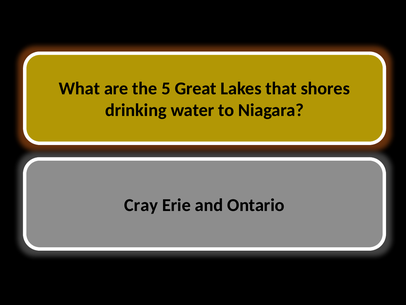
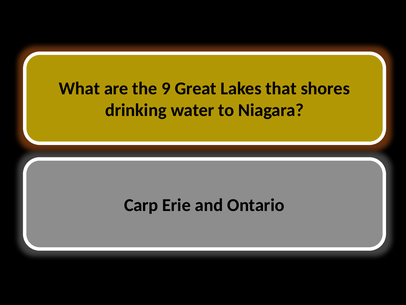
5: 5 -> 9
Cray: Cray -> Carp
